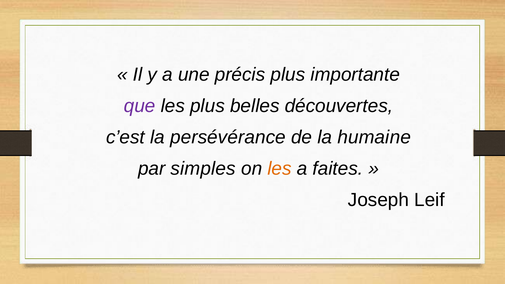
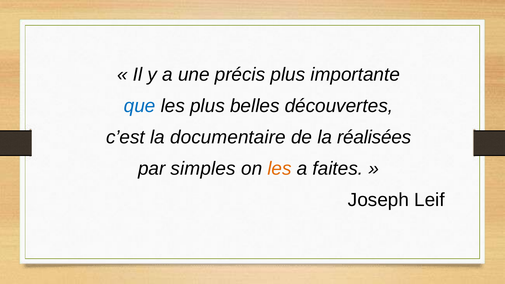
que colour: purple -> blue
persévérance: persévérance -> documentaire
humaine: humaine -> réalisées
